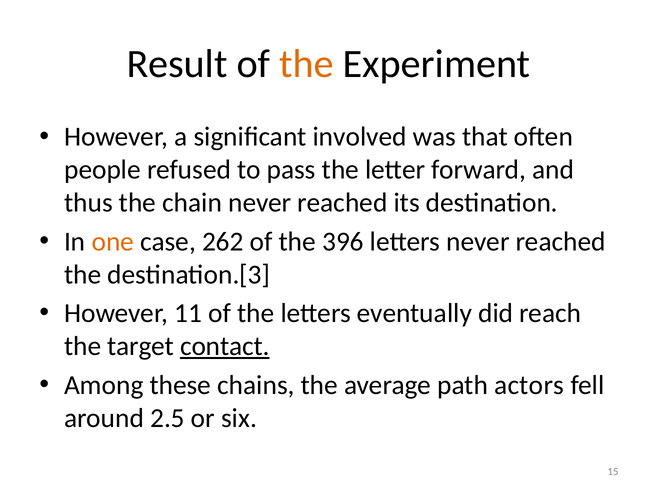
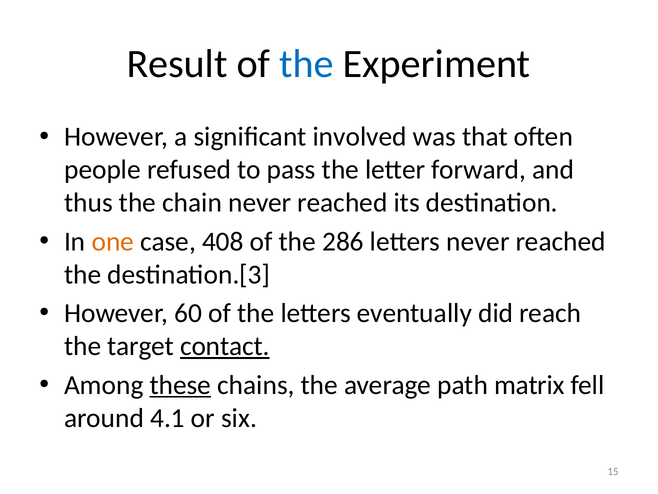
the at (306, 64) colour: orange -> blue
262: 262 -> 408
396: 396 -> 286
11: 11 -> 60
these underline: none -> present
actors: actors -> matrix
2.5: 2.5 -> 4.1
